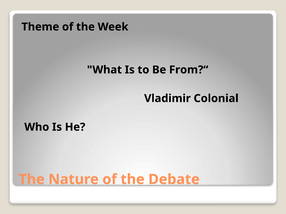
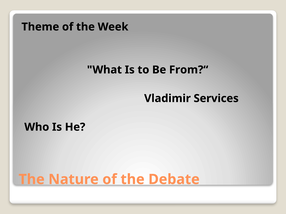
Colonial: Colonial -> Services
